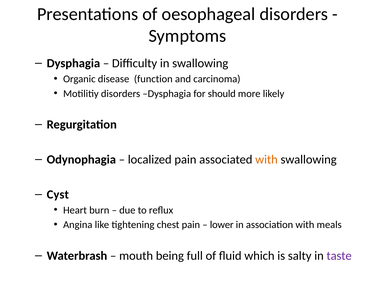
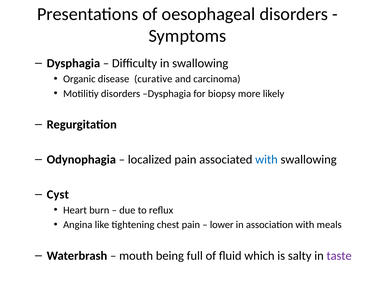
function: function -> curative
should: should -> biopsy
with at (266, 160) colour: orange -> blue
